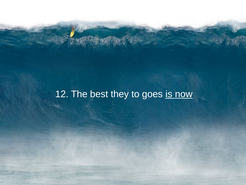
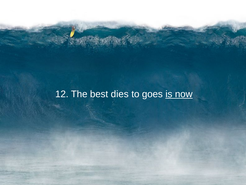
they: they -> dies
